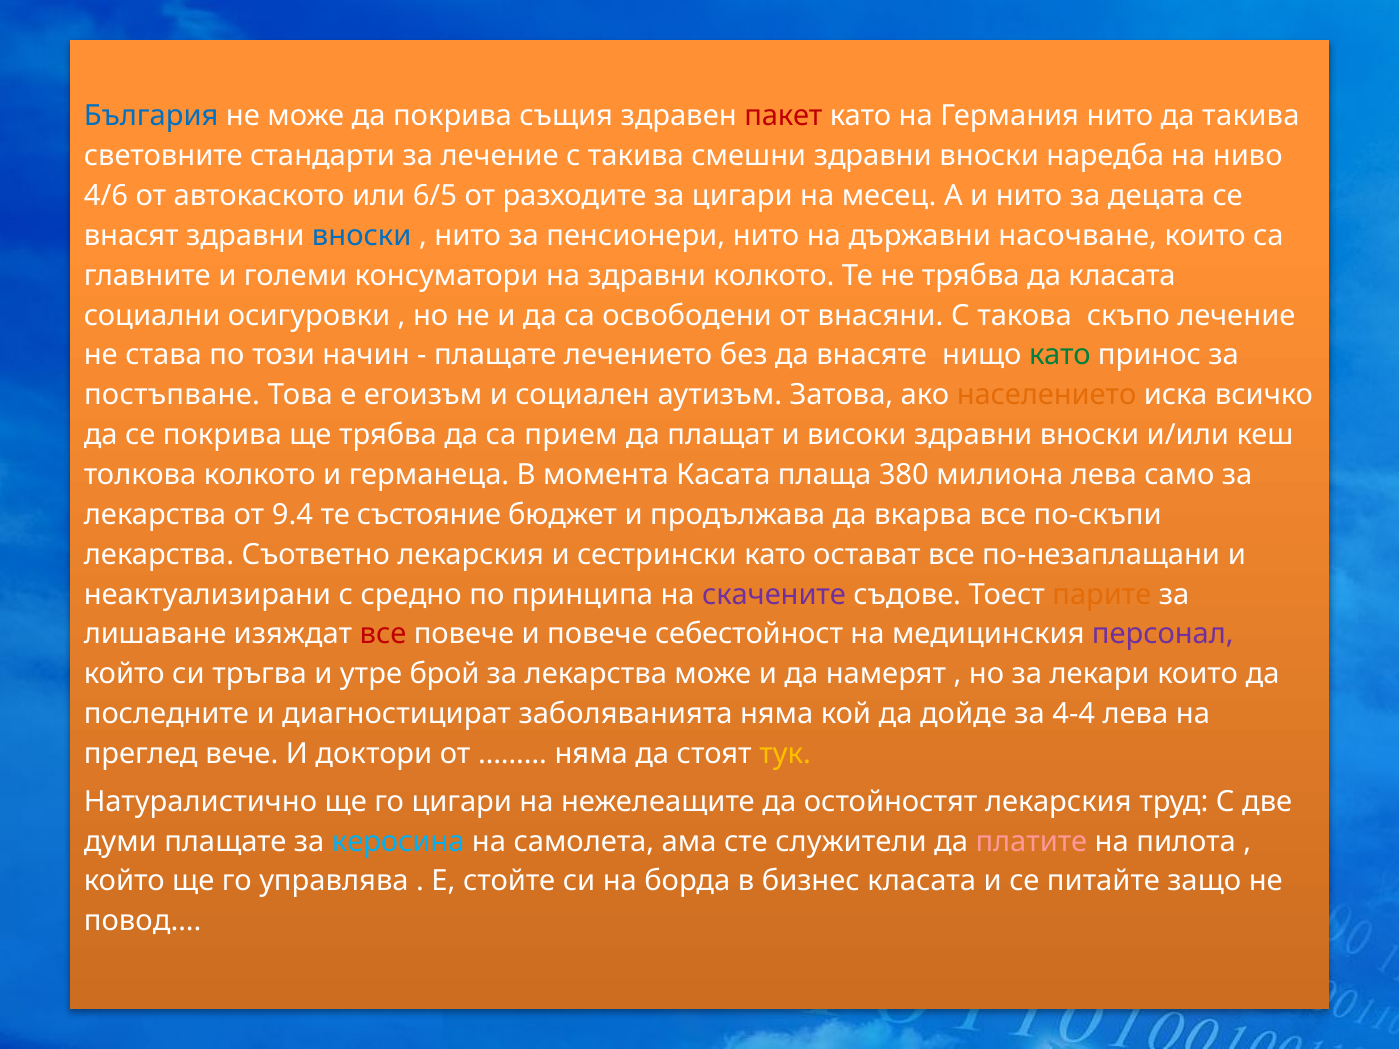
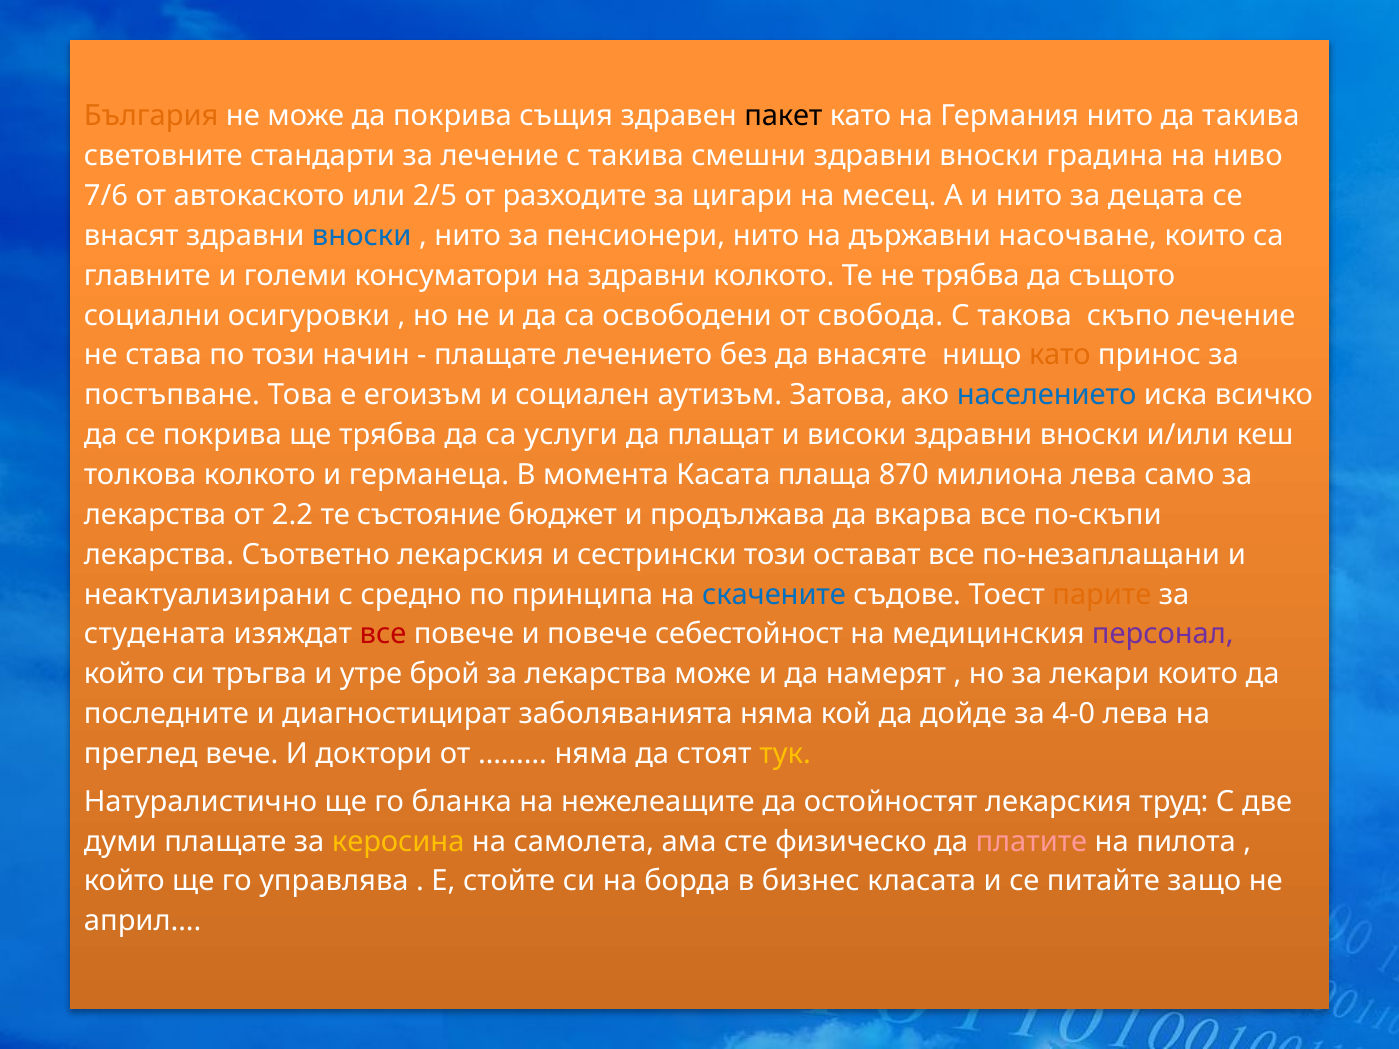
България colour: blue -> orange
пакет colour: red -> black
наредба: наредба -> градина
4/6: 4/6 -> 7/6
6/5: 6/5 -> 2/5
да класата: класата -> същото
внасяни: внасяни -> свобода
като at (1060, 355) colour: green -> orange
населението colour: orange -> blue
прием: прием -> услуги
380: 380 -> 870
9.4: 9.4 -> 2.2
сестрински като: като -> този
скачените colour: purple -> blue
лишаване: лишаване -> студената
4-4: 4-4 -> 4-0
го цигари: цигари -> бланка
керосина colour: light blue -> yellow
служители: служители -> физическо
повод…: повод… -> април…
